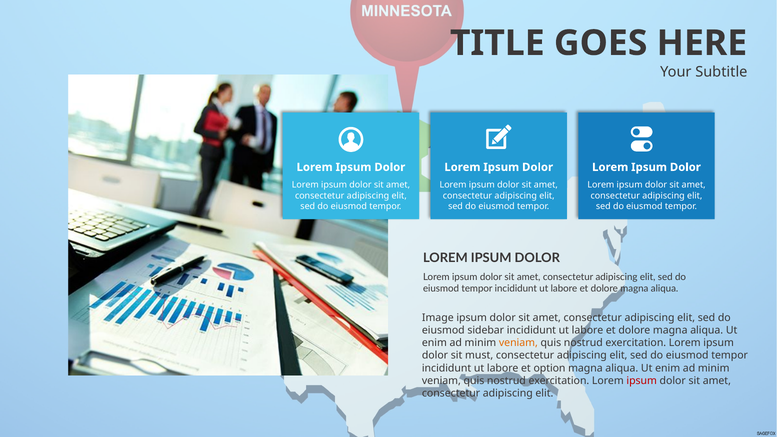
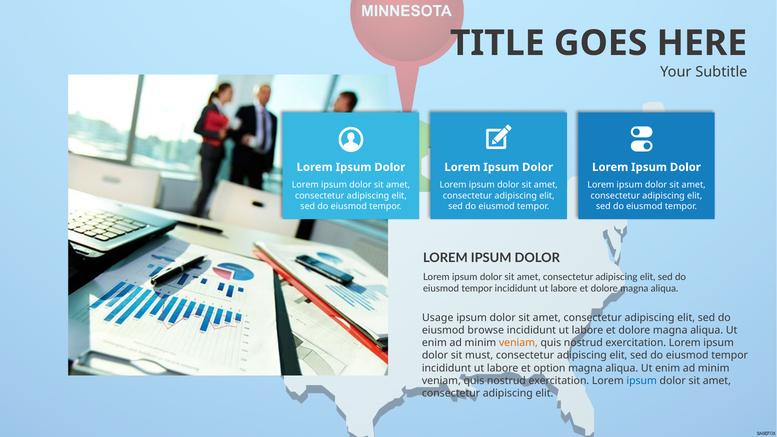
Image: Image -> Usage
sidebar: sidebar -> browse
ipsum at (642, 381) colour: red -> blue
